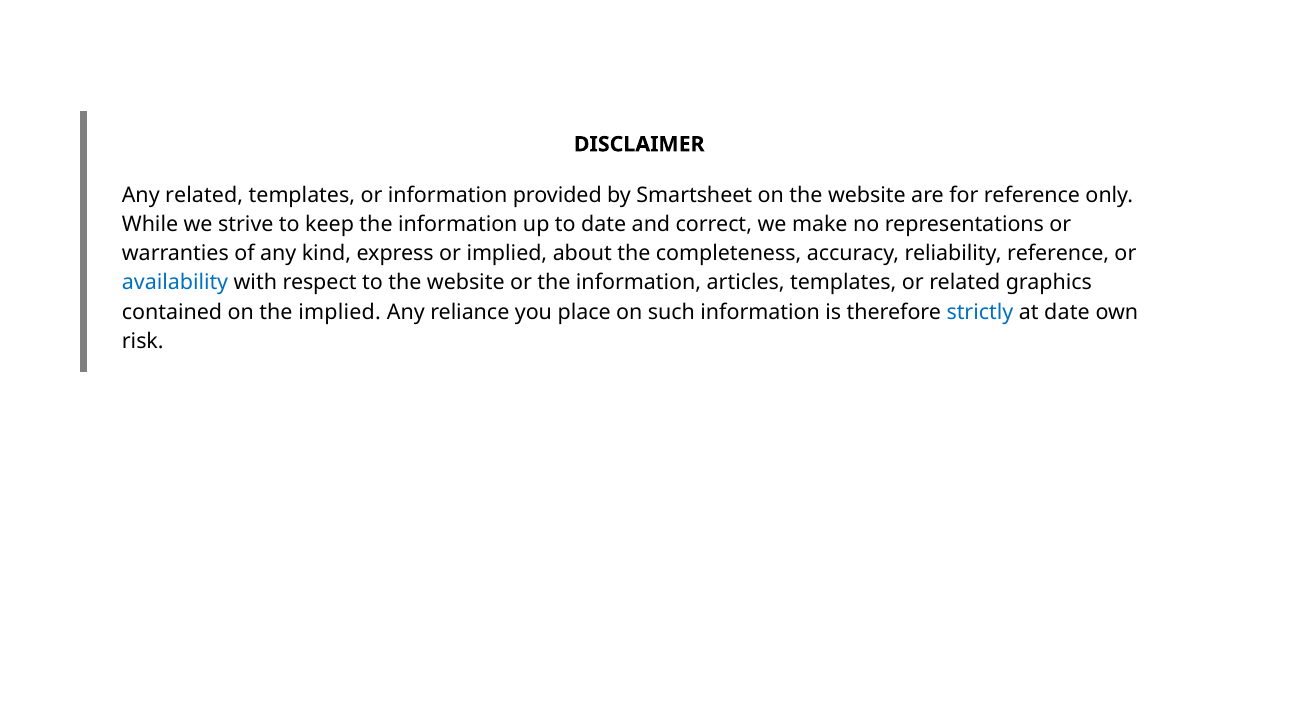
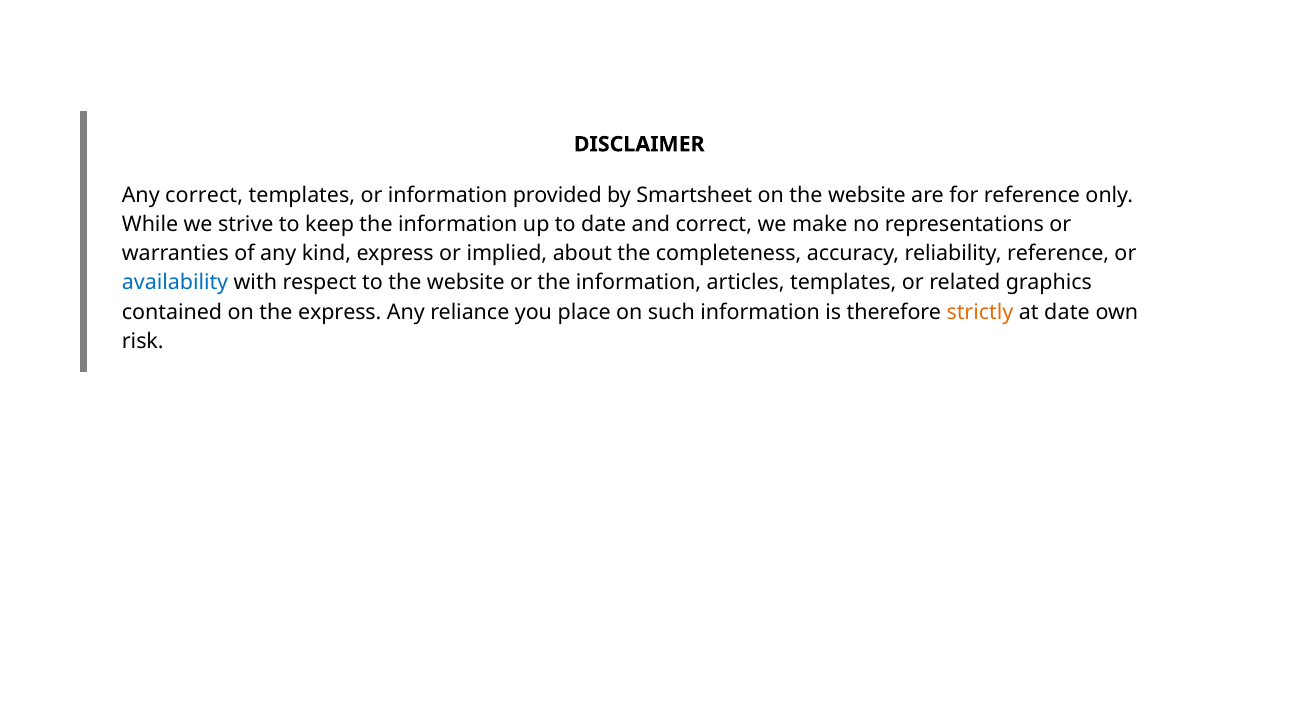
Any related: related -> correct
the implied: implied -> express
strictly colour: blue -> orange
